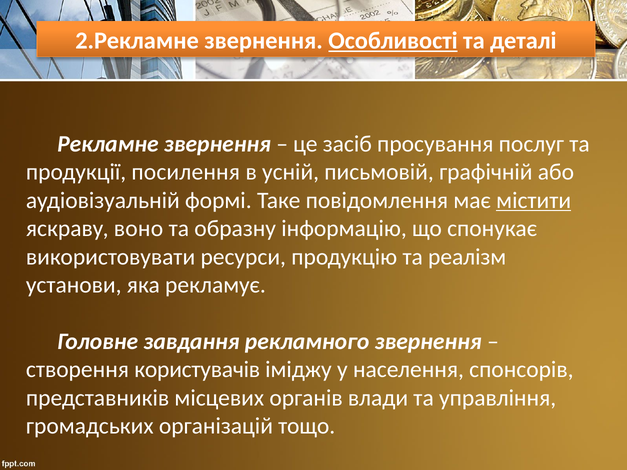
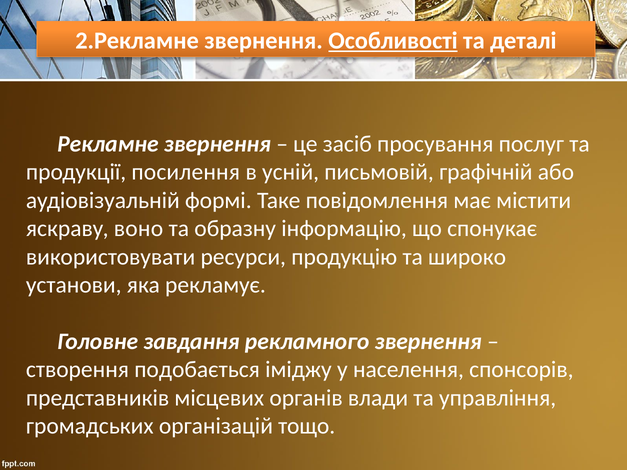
містити underline: present -> none
реалізм: реалізм -> широко
користувачів: користувачів -> подобається
